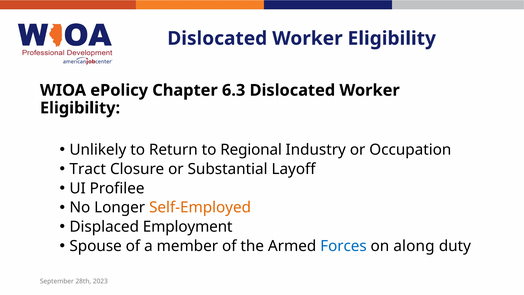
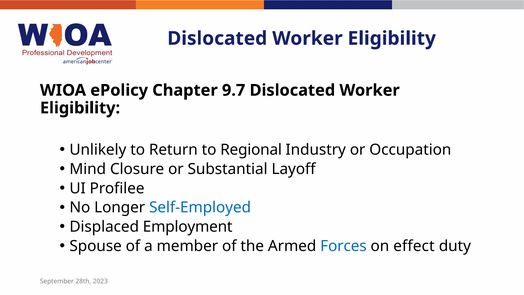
6.3: 6.3 -> 9.7
Tract: Tract -> Mind
Self-Employed colour: orange -> blue
along: along -> effect
